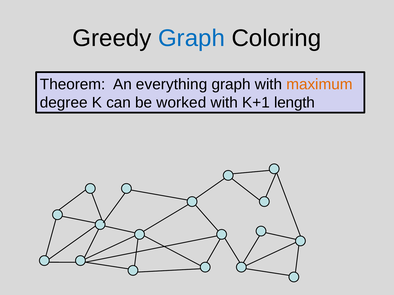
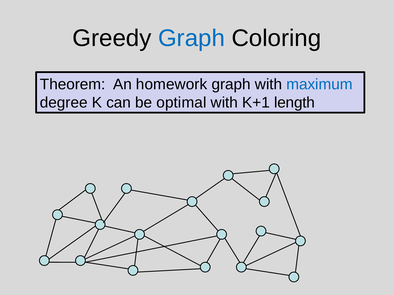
everything: everything -> homework
maximum colour: orange -> blue
worked: worked -> optimal
